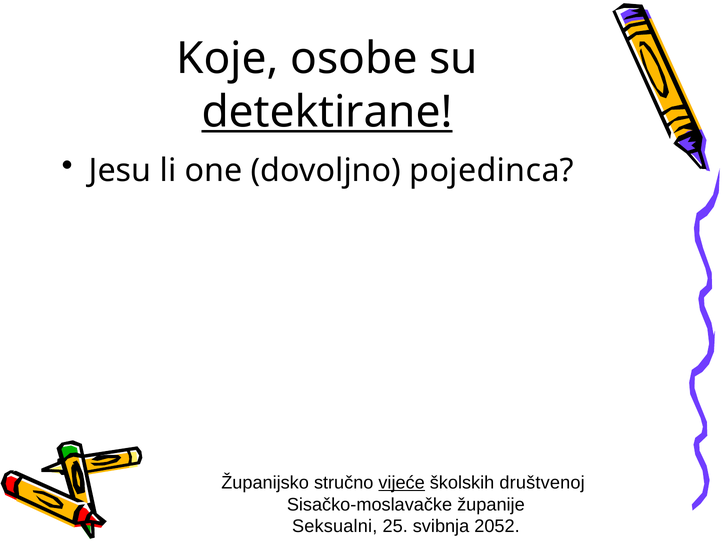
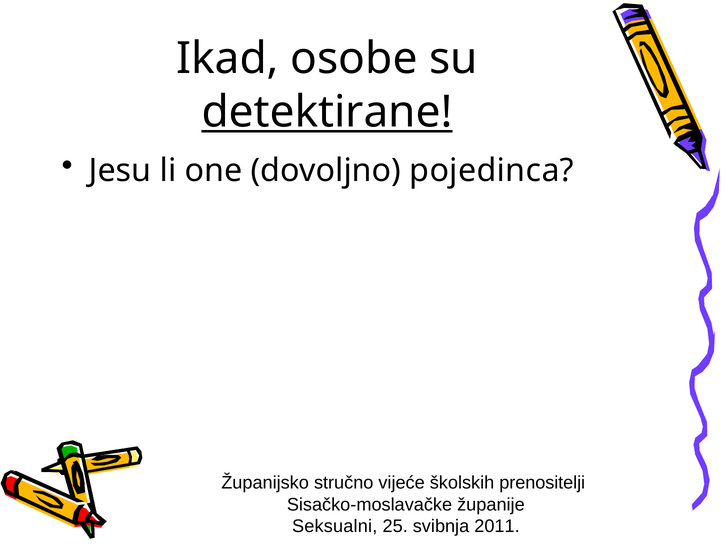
Koje: Koje -> Ikad
vijeće underline: present -> none
društvenoj: društvenoj -> prenositelji
2052: 2052 -> 2011
